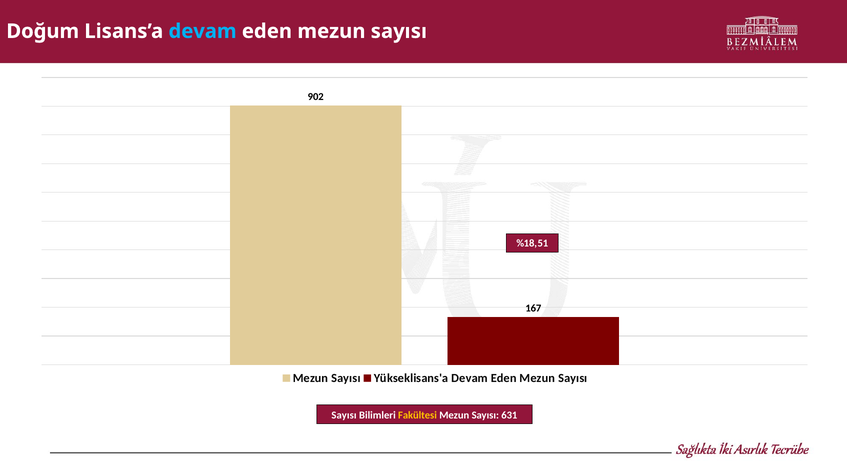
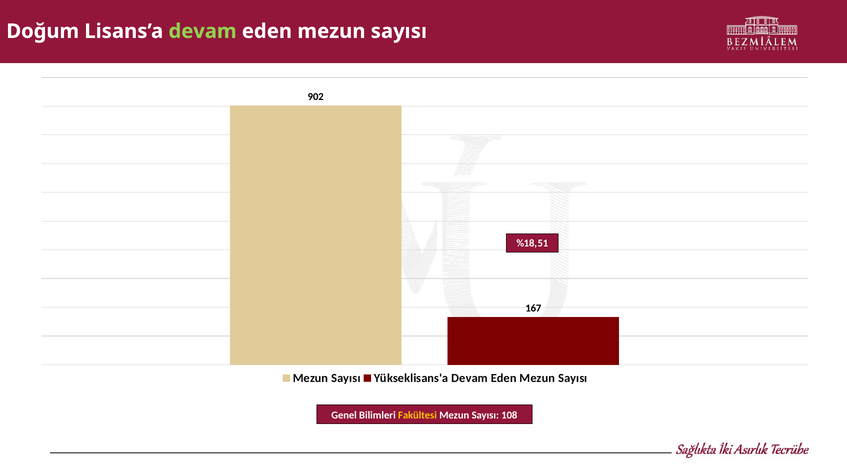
devam at (203, 31) colour: light blue -> light green
Sayısı at (344, 416): Sayısı -> Genel
631: 631 -> 108
